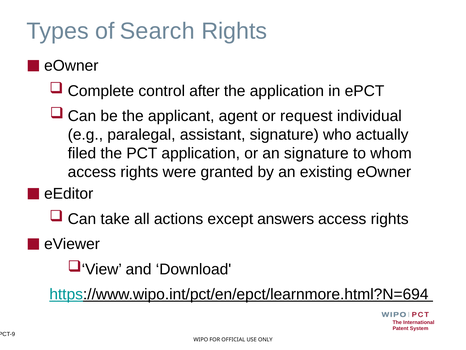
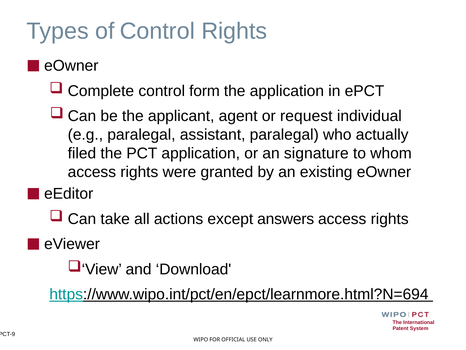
of Search: Search -> Control
after: after -> form
assistant signature: signature -> paralegal
